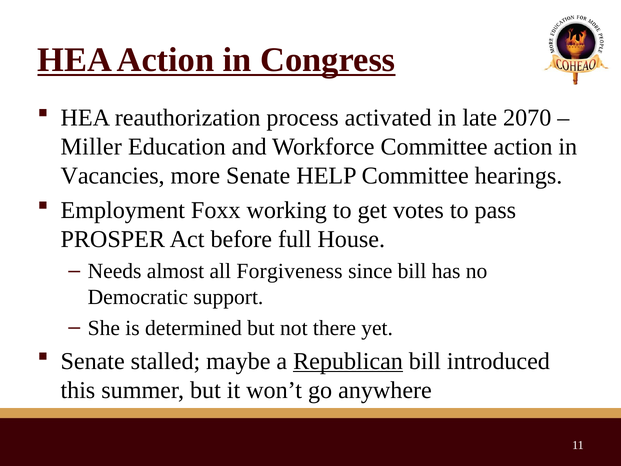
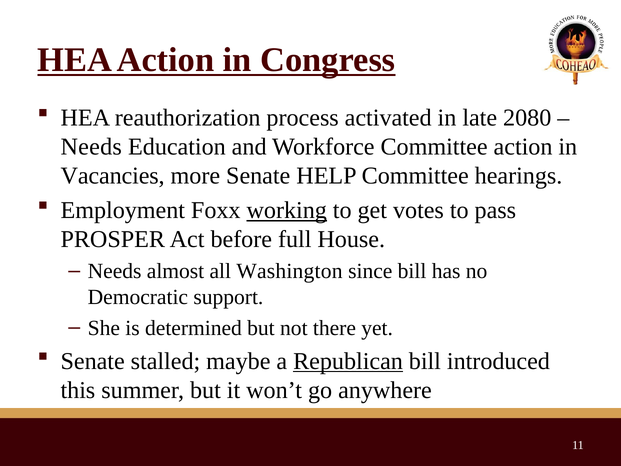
2070: 2070 -> 2080
Miller at (91, 147): Miller -> Needs
working underline: none -> present
Forgiveness: Forgiveness -> Washington
